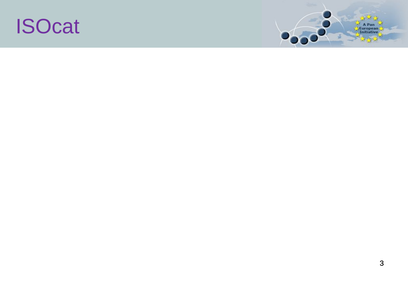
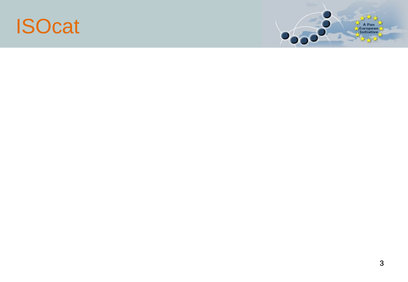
ISOcat at (48, 26) colour: purple -> orange
